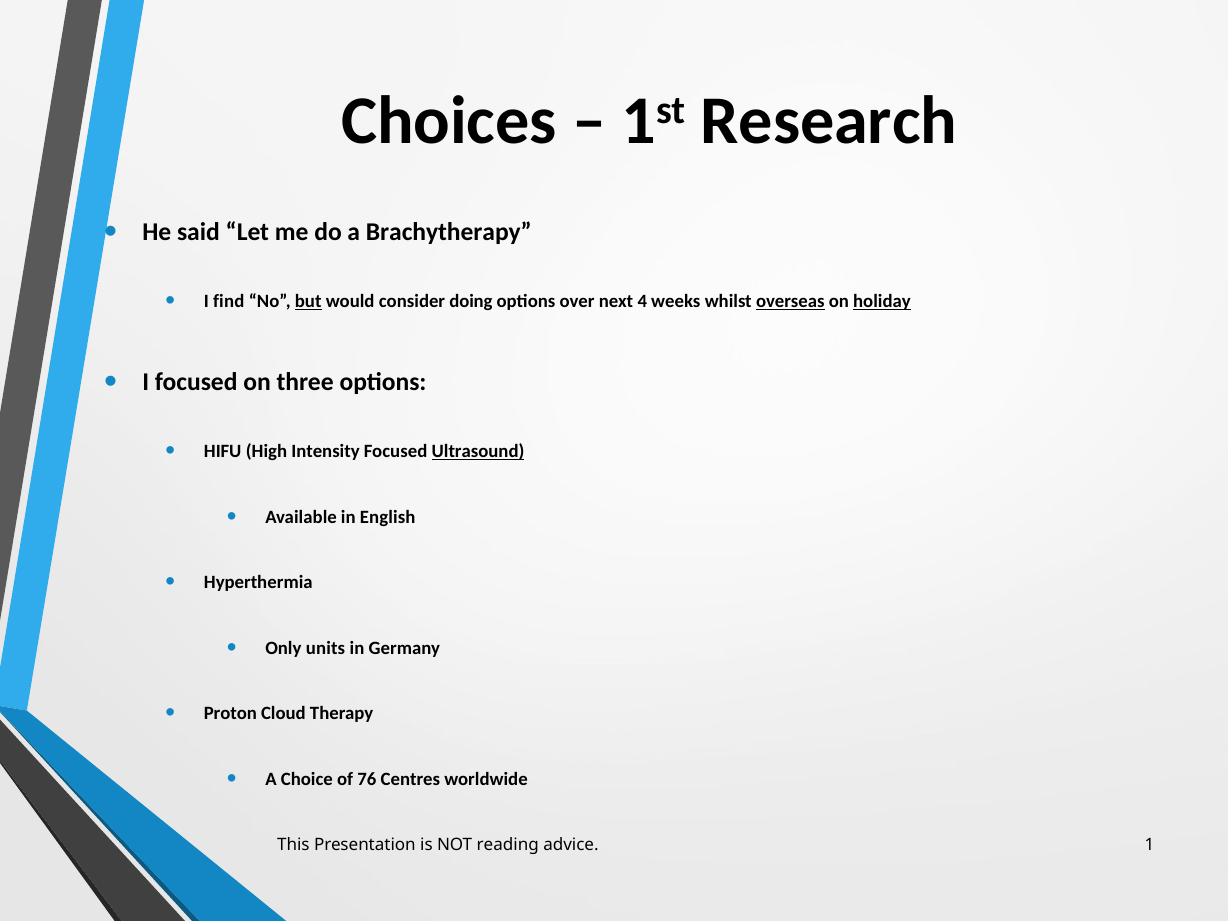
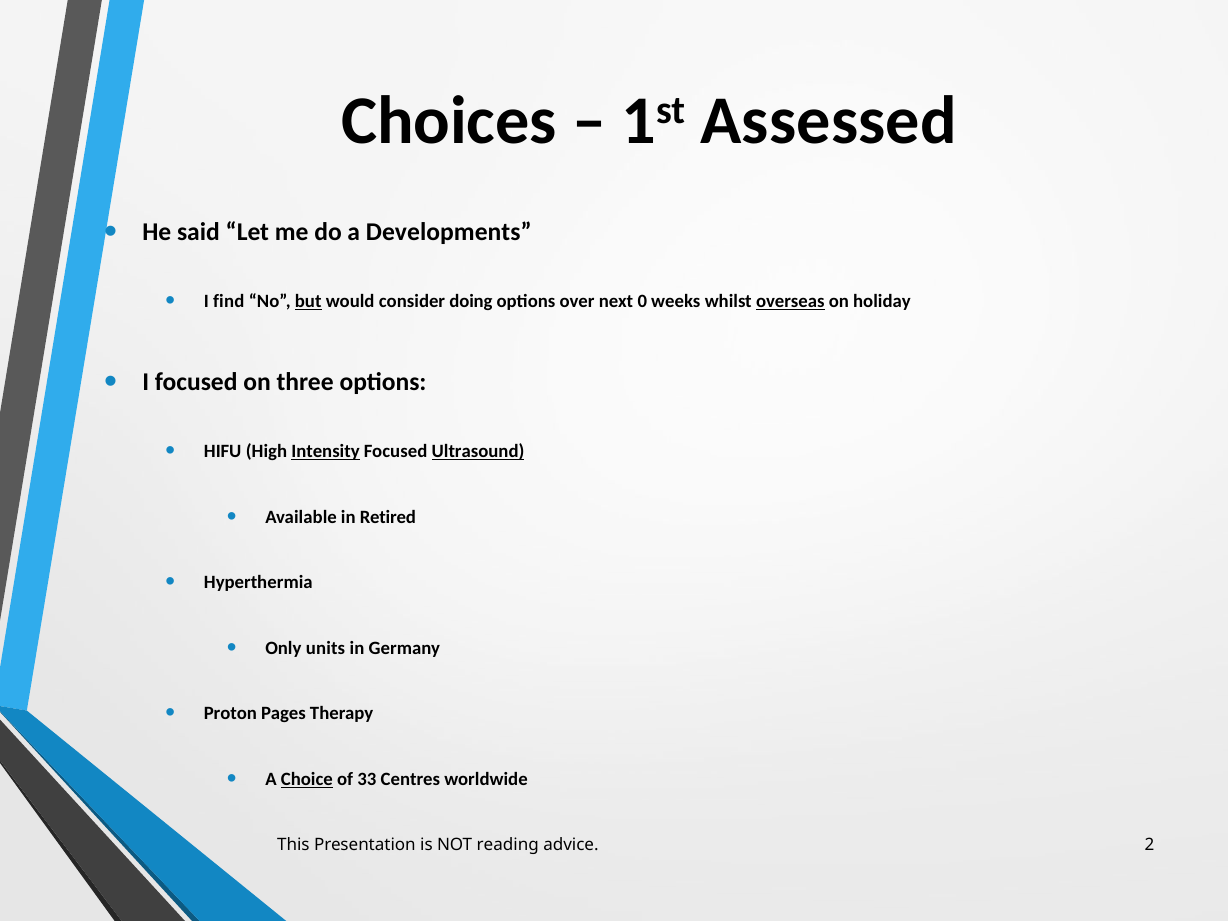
Research: Research -> Assessed
Brachytherapy: Brachytherapy -> Developments
4: 4 -> 0
holiday underline: present -> none
Intensity underline: none -> present
English: English -> Retired
Cloud: Cloud -> Pages
Choice underline: none -> present
76: 76 -> 33
1: 1 -> 2
